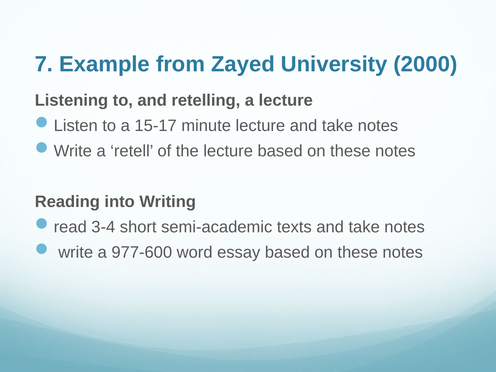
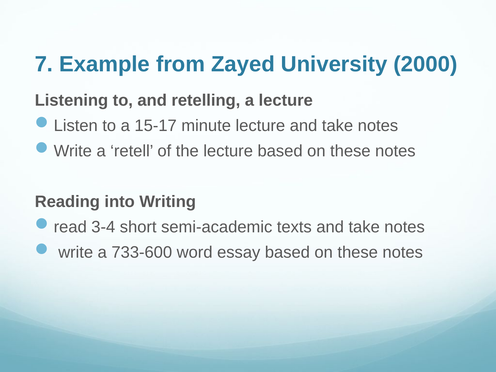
977-600: 977-600 -> 733-600
